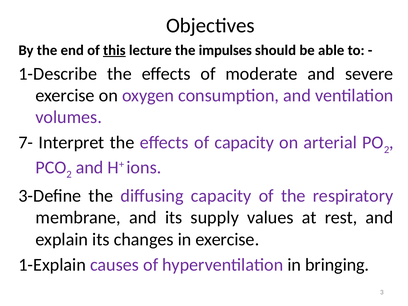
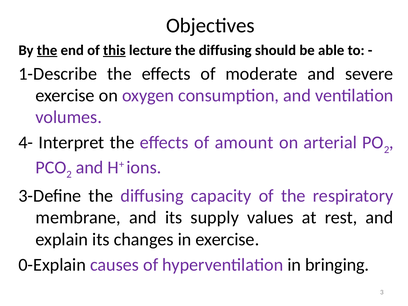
the at (47, 50) underline: none -> present
lecture the impulses: impulses -> diffusing
7-: 7- -> 4-
of capacity: capacity -> amount
1-Explain: 1-Explain -> 0-Explain
